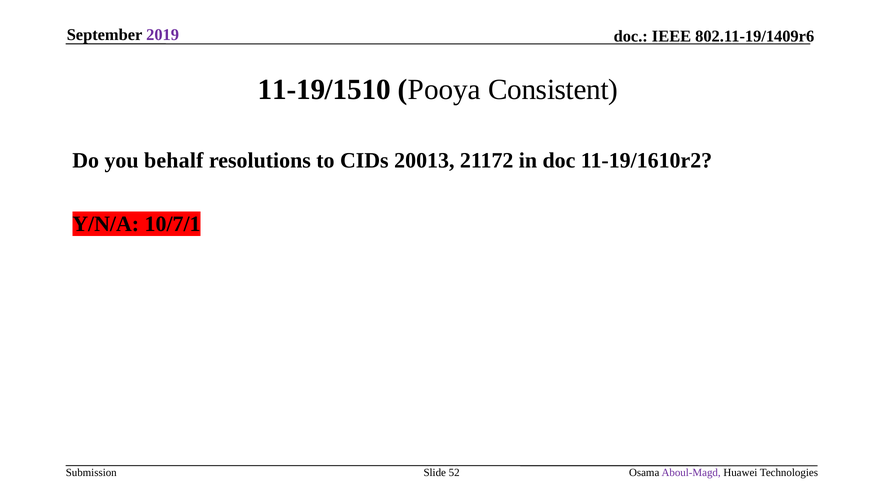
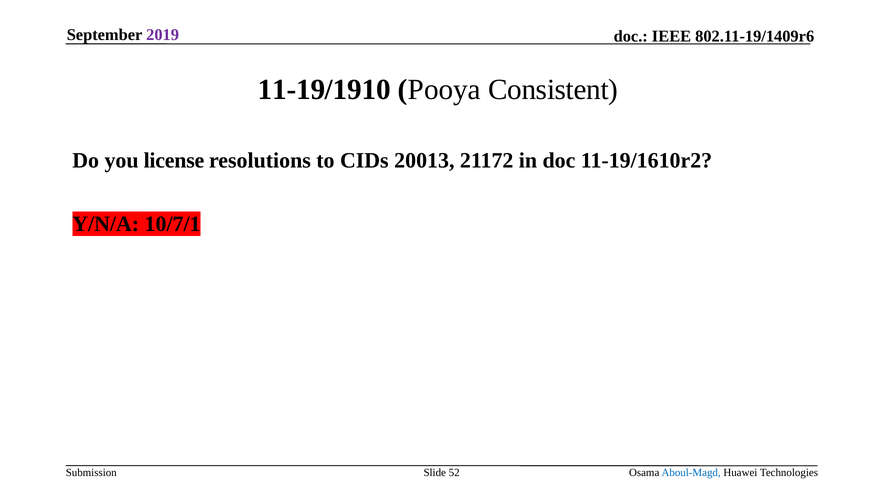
11-19/1510: 11-19/1510 -> 11-19/1910
behalf: behalf -> license
Aboul-Magd colour: purple -> blue
